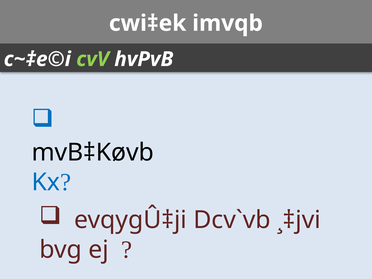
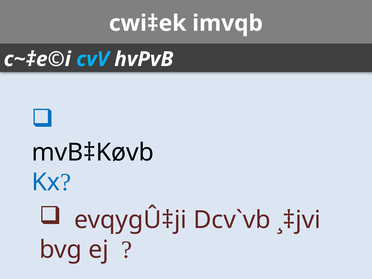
cvV colour: light green -> light blue
